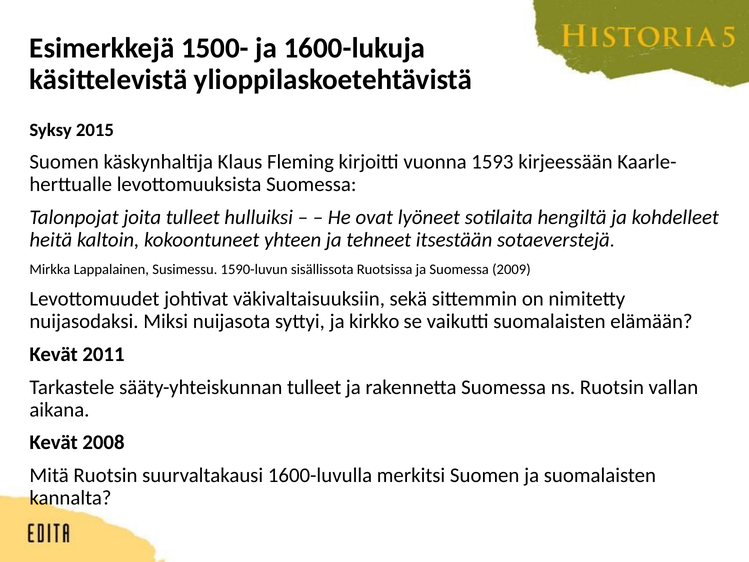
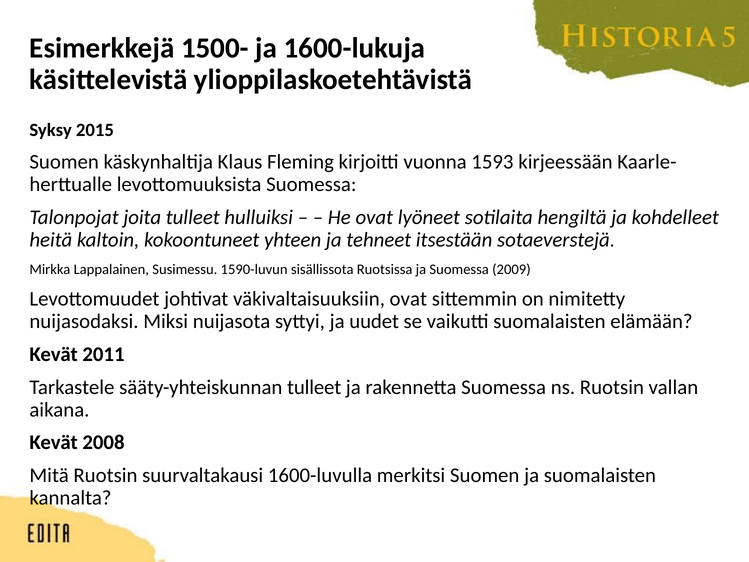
väkivaltaisuuksiin sekä: sekä -> ovat
kirkko: kirkko -> uudet
